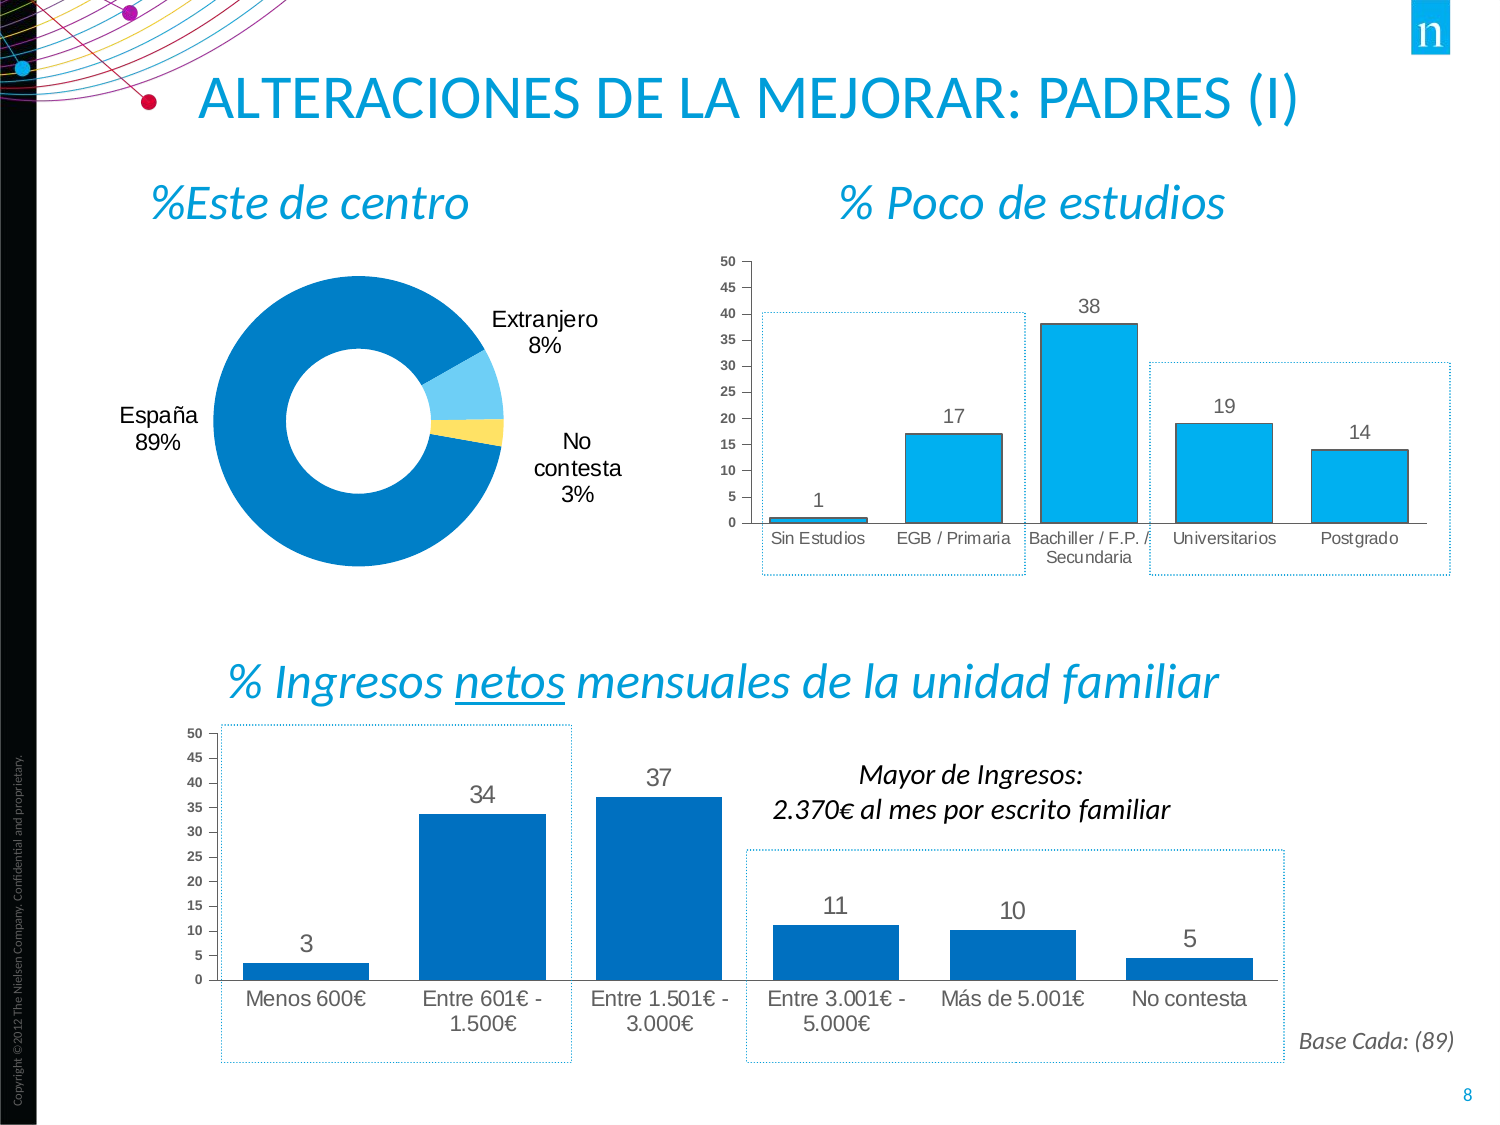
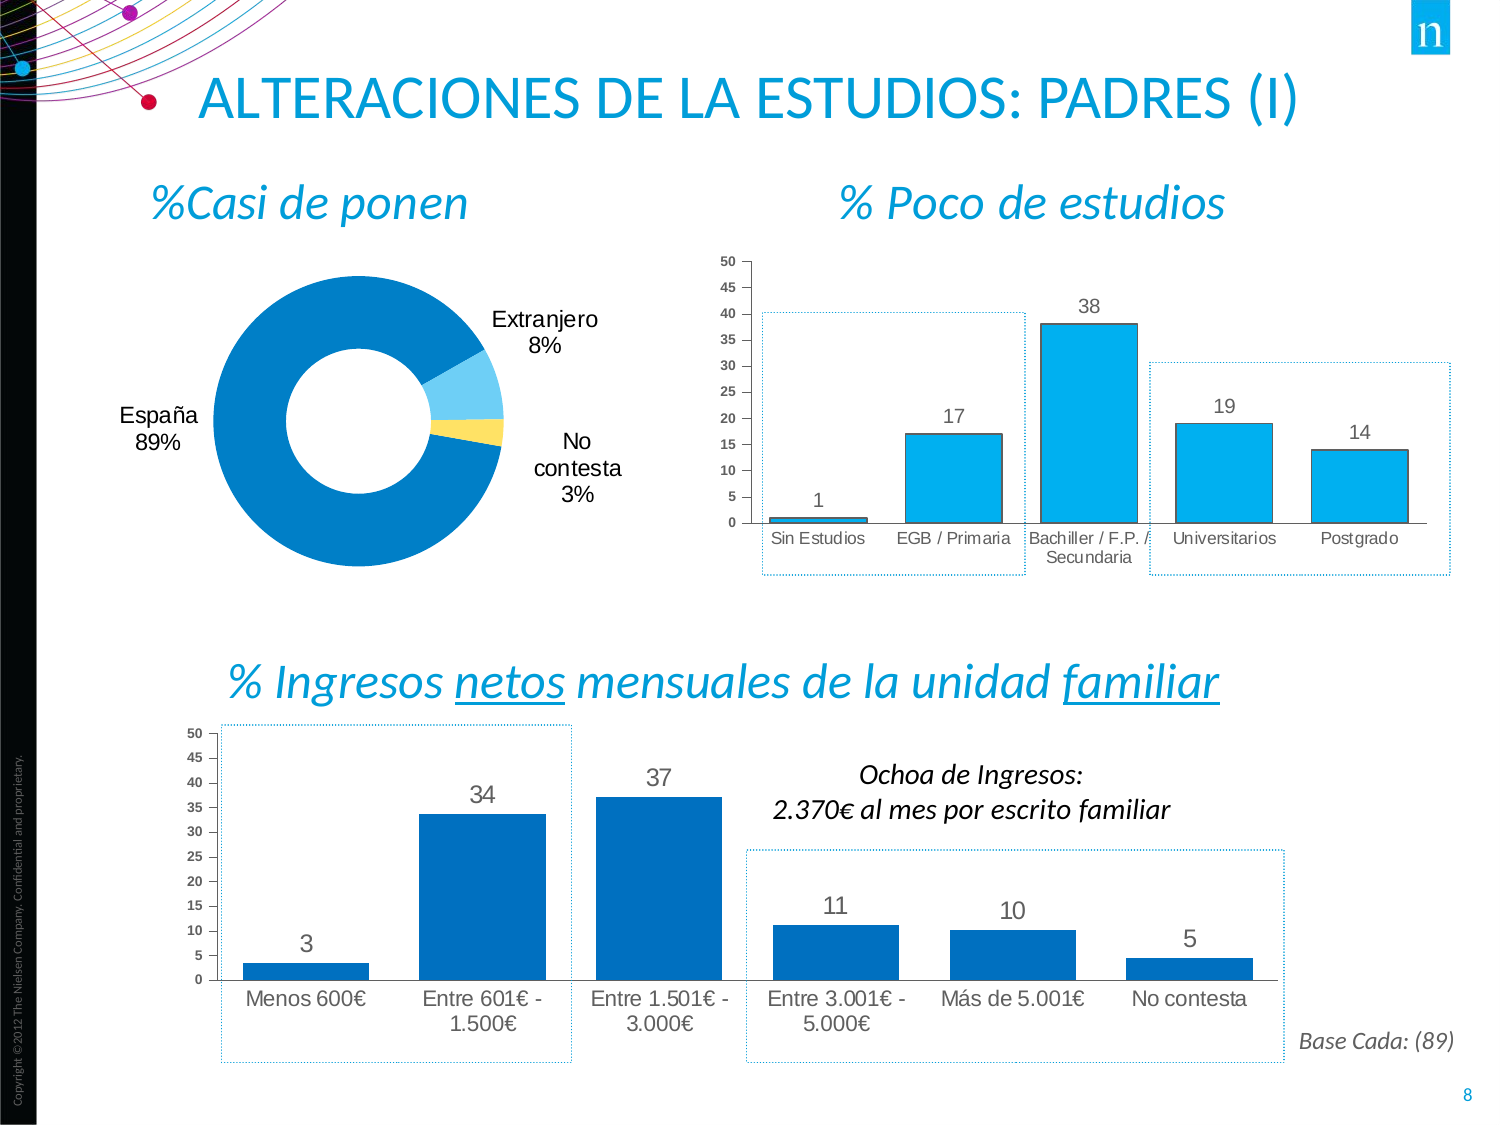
LA MEJORAR: MEJORAR -> ESTUDIOS
%Este: %Este -> %Casi
centro: centro -> ponen
familiar at (1141, 682) underline: none -> present
Mayor: Mayor -> Ochoa
